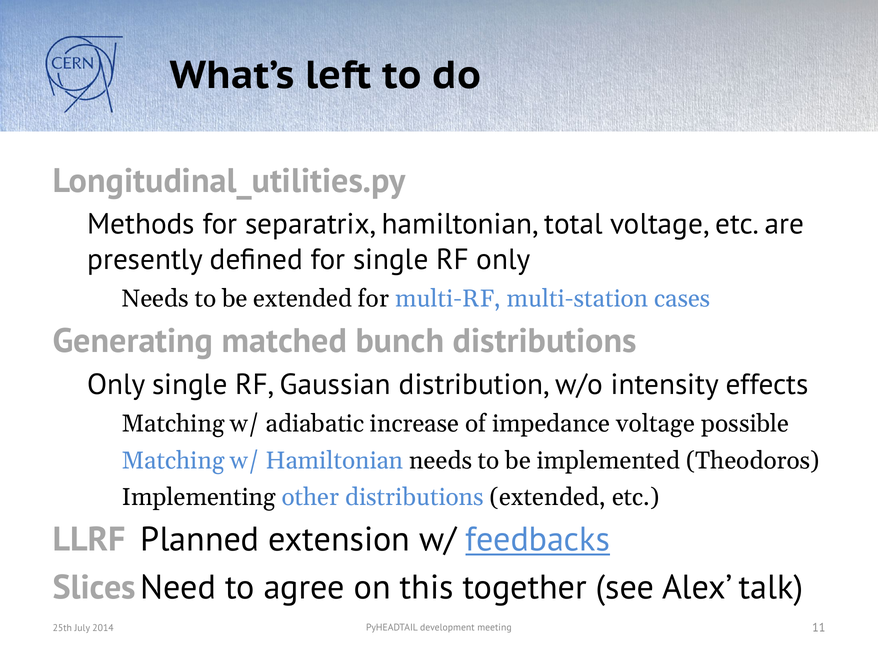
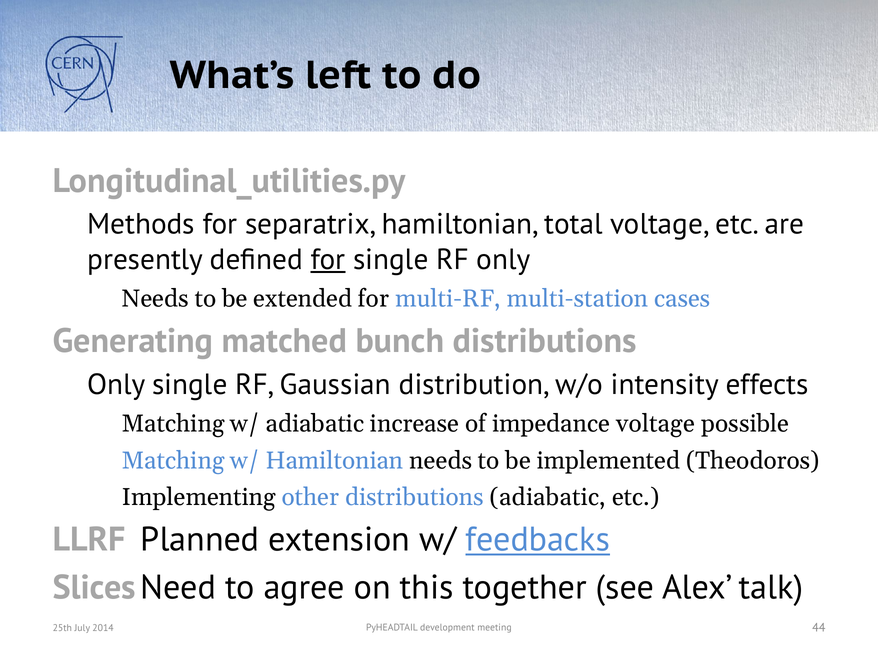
for at (328, 260) underline: none -> present
distributions extended: extended -> adiabatic
11: 11 -> 44
